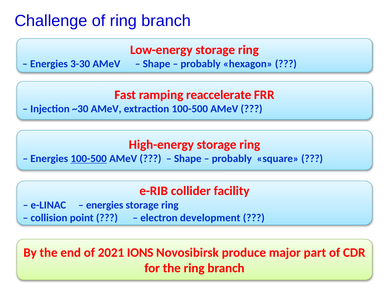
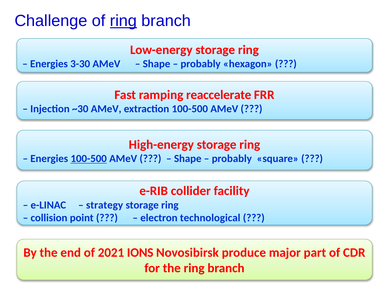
ring at (123, 21) underline: none -> present
energies at (105, 205): energies -> strategy
development: development -> technological
